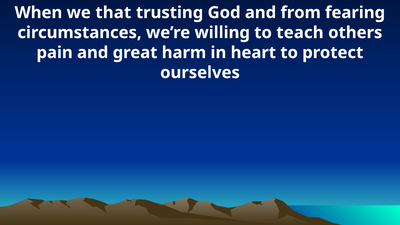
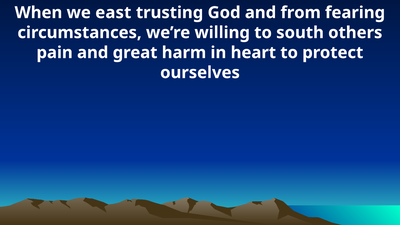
that: that -> east
teach: teach -> south
